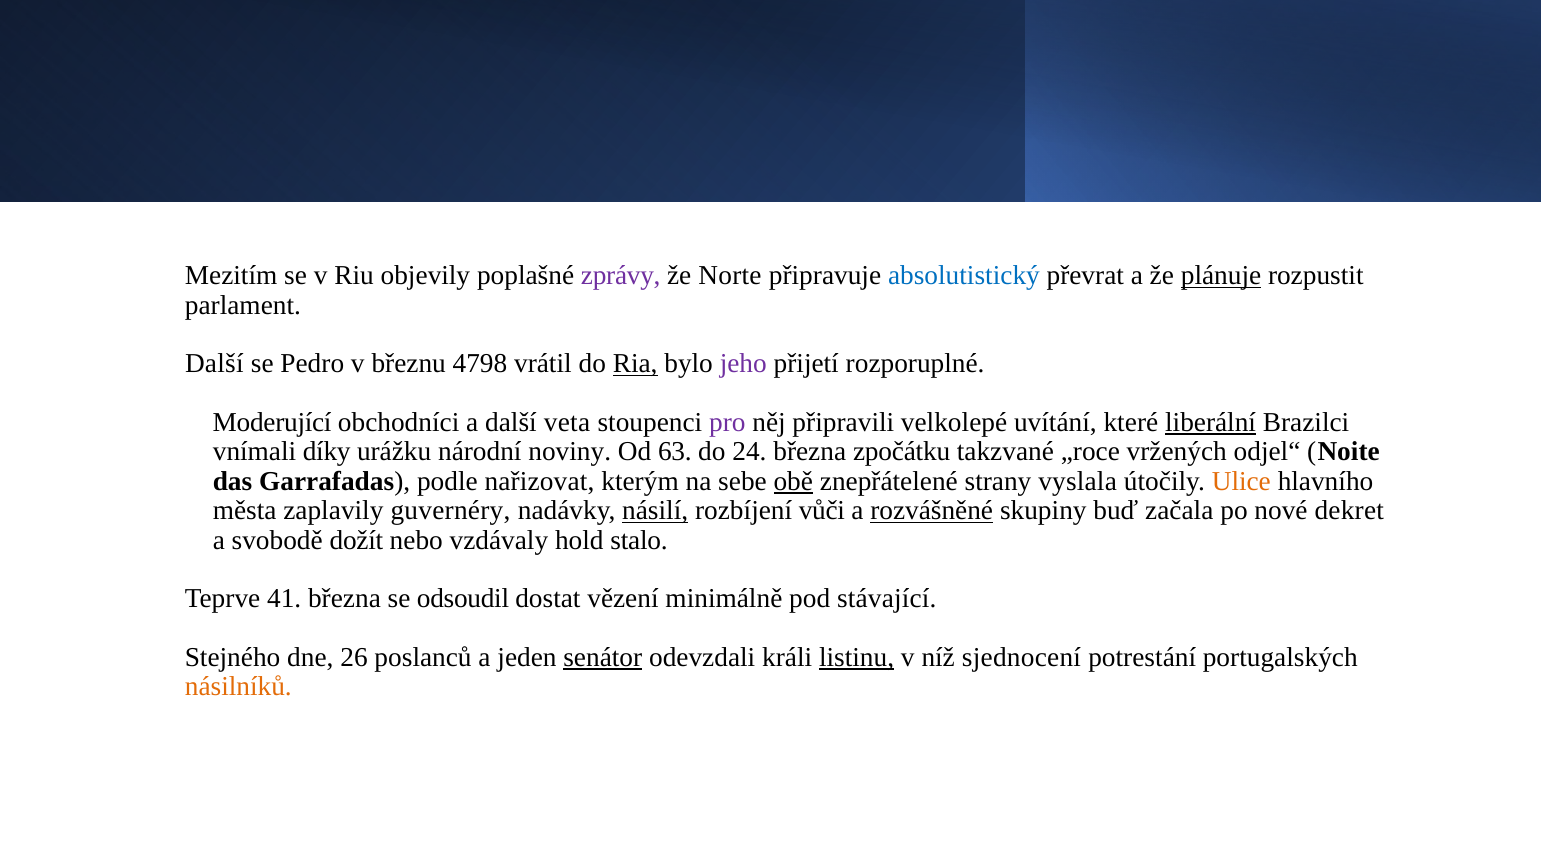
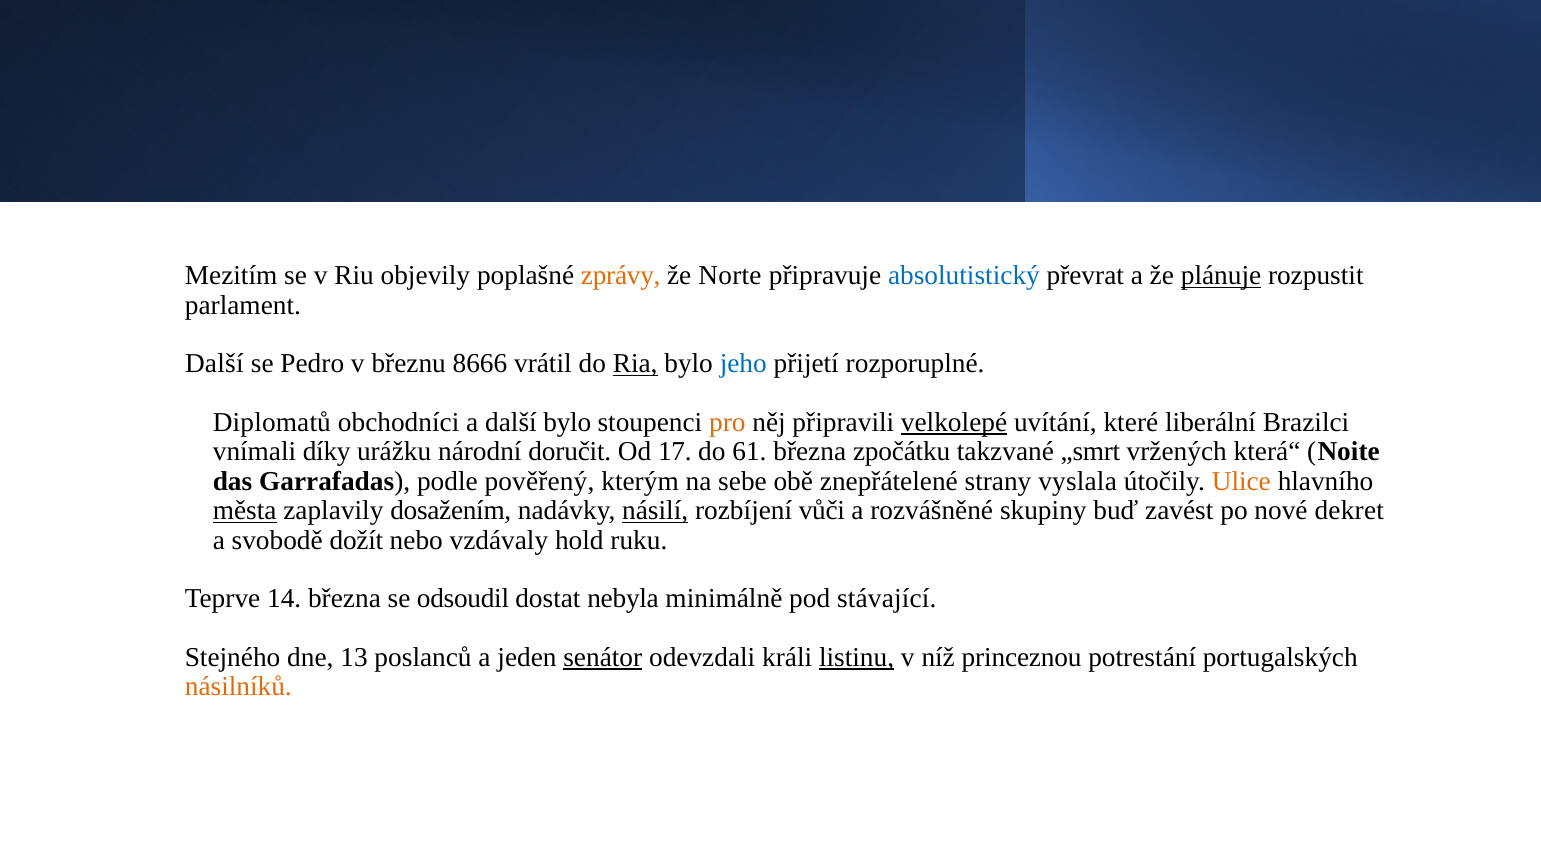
zprávy colour: purple -> orange
4798: 4798 -> 8666
jeho colour: purple -> blue
Moderující: Moderující -> Diplomatů
další veta: veta -> bylo
pro colour: purple -> orange
velkolepé underline: none -> present
liberální underline: present -> none
noviny: noviny -> doručit
63: 63 -> 17
24: 24 -> 61
„roce: „roce -> „smrt
odjel“: odjel“ -> která“
nařizovat: nařizovat -> pověřený
obě underline: present -> none
města underline: none -> present
guvernéry: guvernéry -> dosažením
rozvášněné underline: present -> none
začala: začala -> zavést
stalo: stalo -> ruku
41: 41 -> 14
vězení: vězení -> nebyla
26: 26 -> 13
sjednocení: sjednocení -> princeznou
